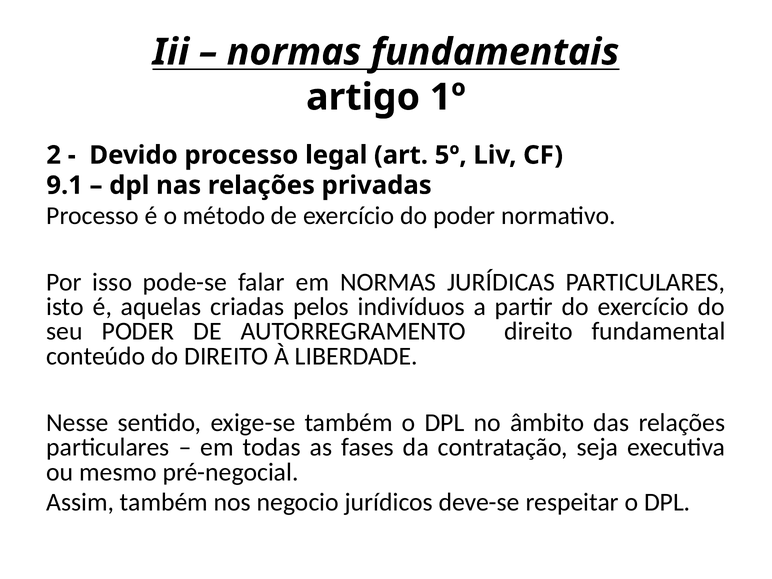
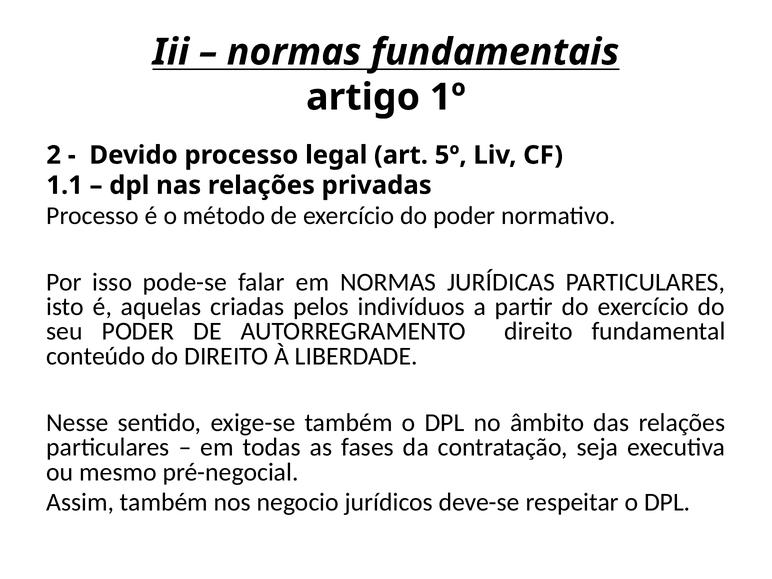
9.1: 9.1 -> 1.1
